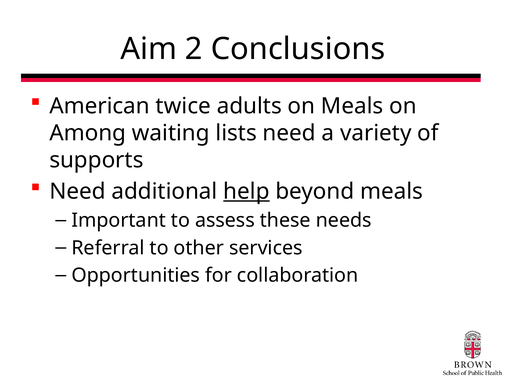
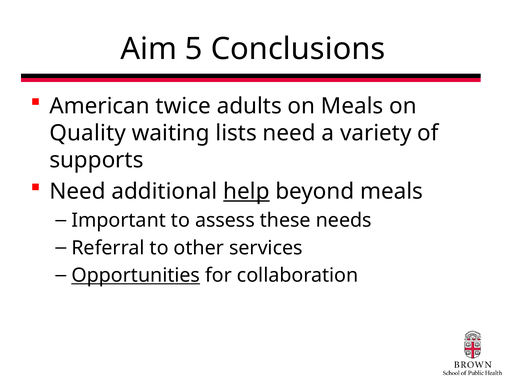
2: 2 -> 5
Among: Among -> Quality
Opportunities underline: none -> present
